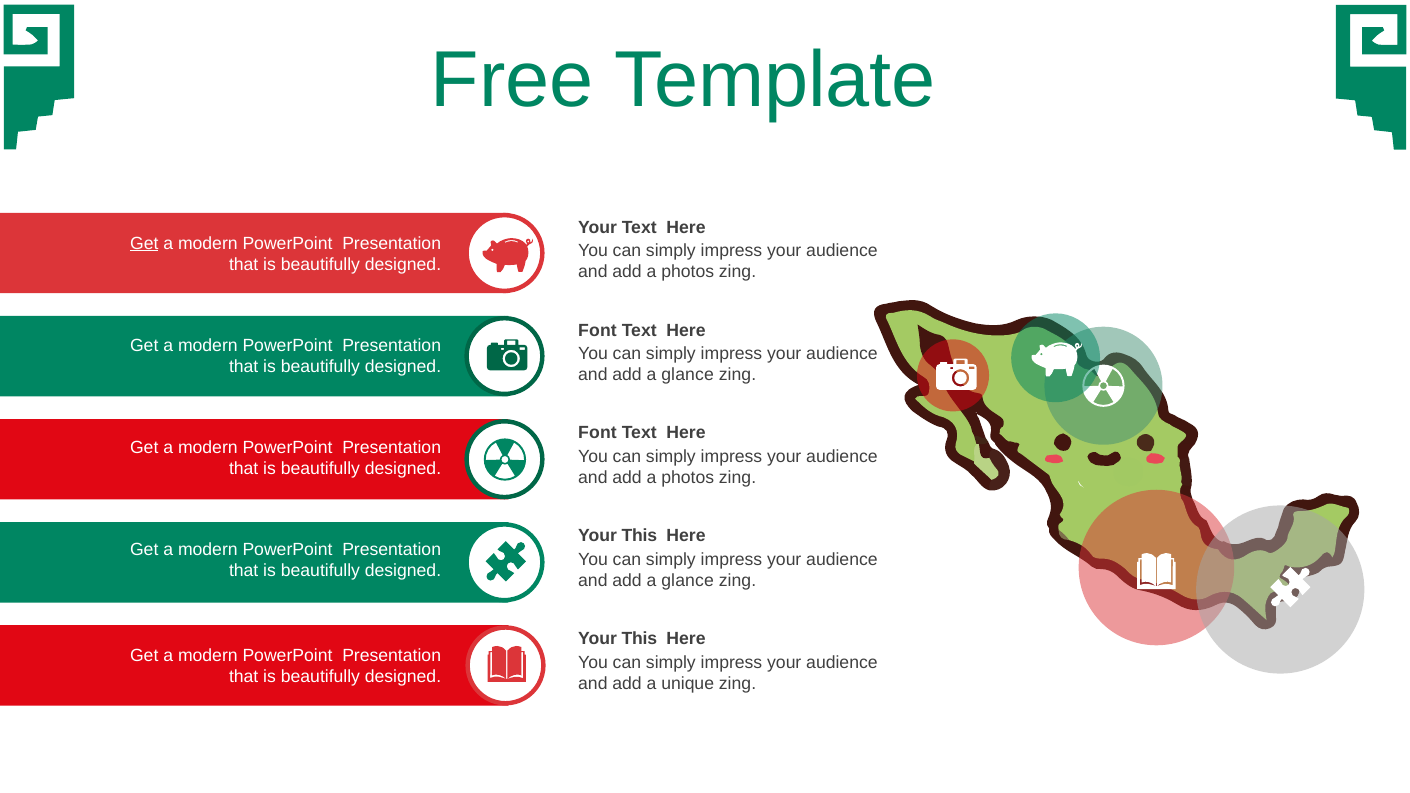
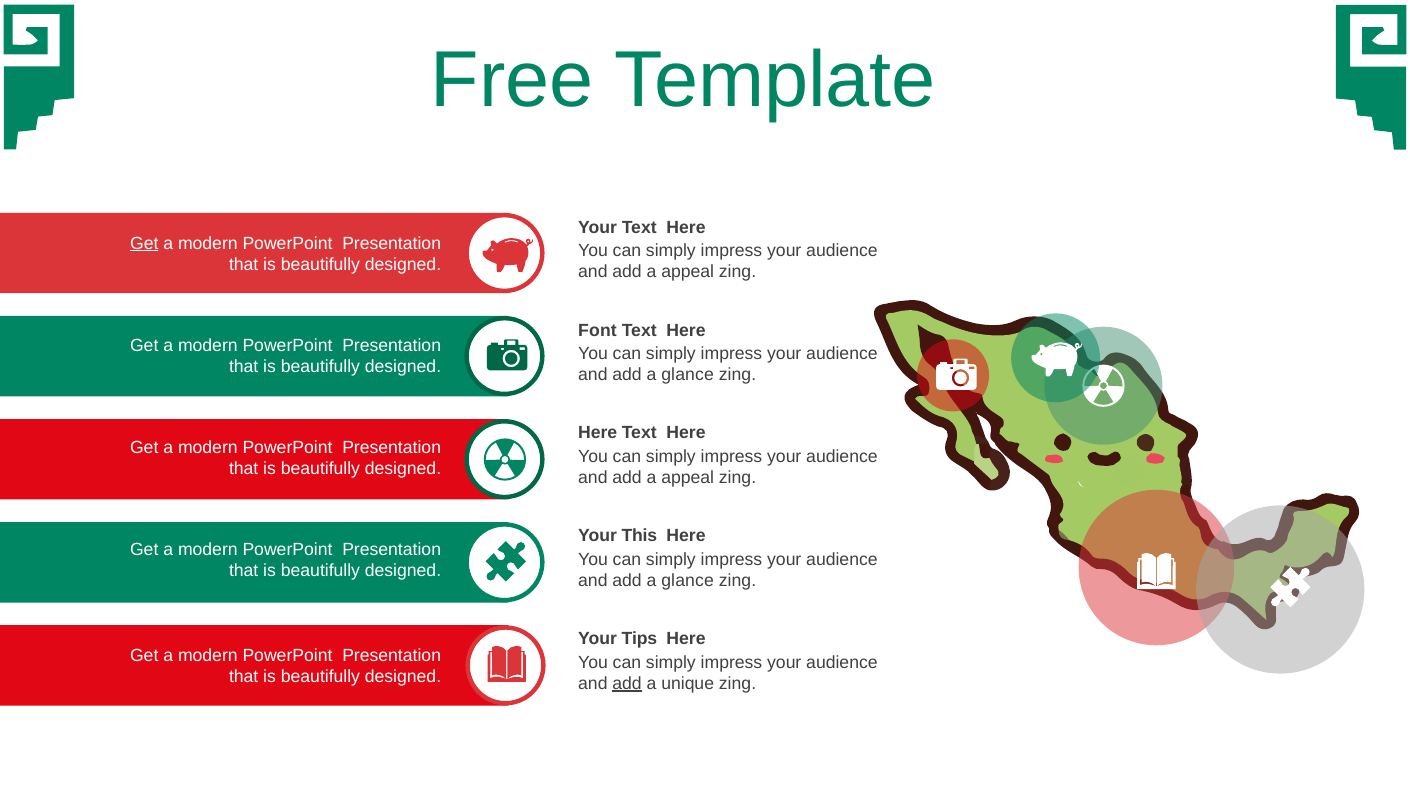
photos at (688, 272): photos -> appeal
Font at (598, 433): Font -> Here
photos at (688, 478): photos -> appeal
This at (639, 639): This -> Tips
add at (627, 684) underline: none -> present
